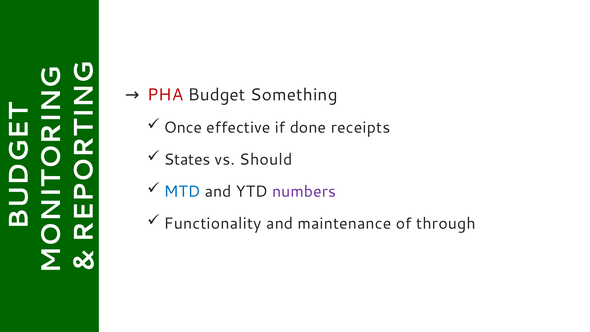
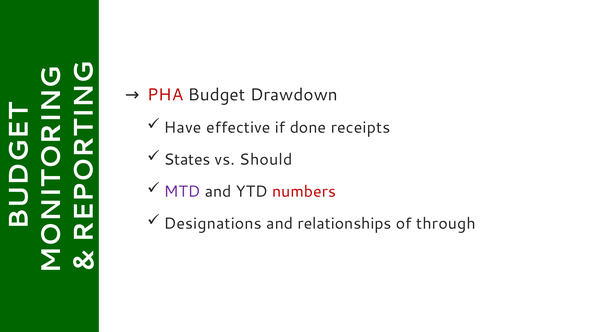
Something: Something -> Drawdown
Once: Once -> Have
MTD colour: blue -> purple
numbers colour: purple -> red
Functionality: Functionality -> Designations
maintenance: maintenance -> relationships
